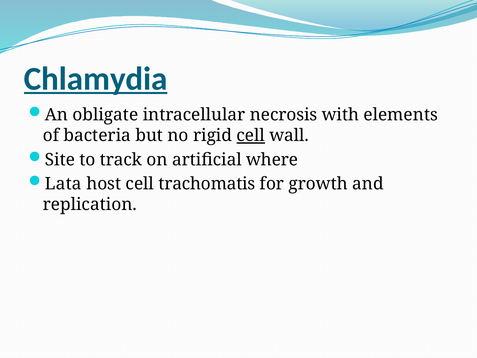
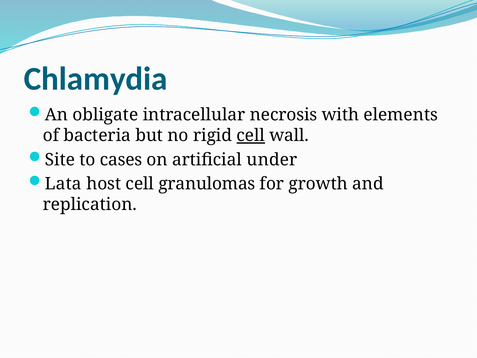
Chlamydia underline: present -> none
track: track -> cases
where: where -> under
trachomatis: trachomatis -> granulomas
